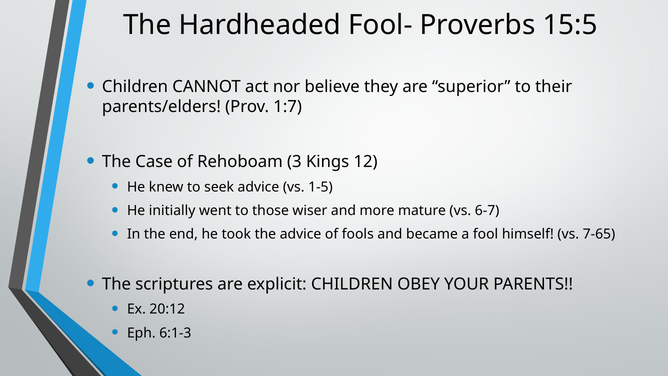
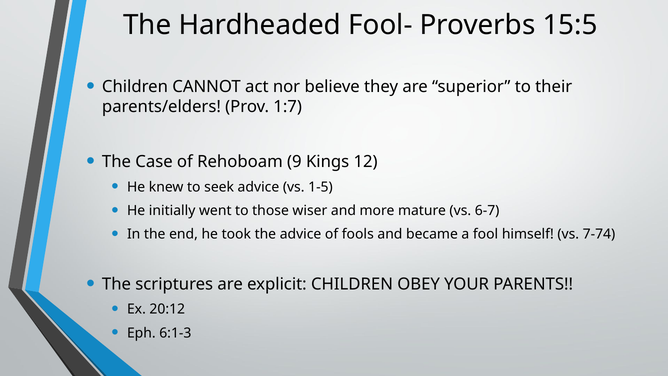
3: 3 -> 9
7-65: 7-65 -> 7-74
